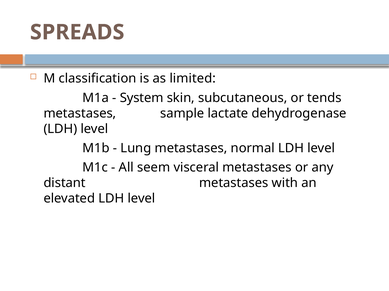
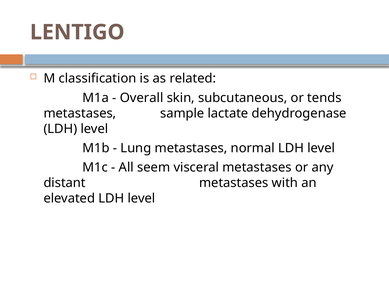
SPREADS: SPREADS -> LENTIGO
limited: limited -> related
System: System -> Overall
